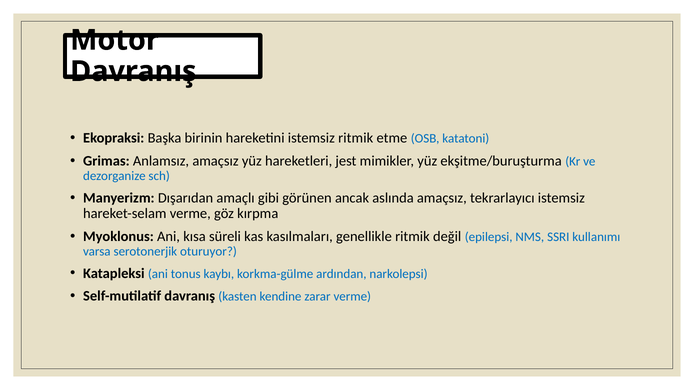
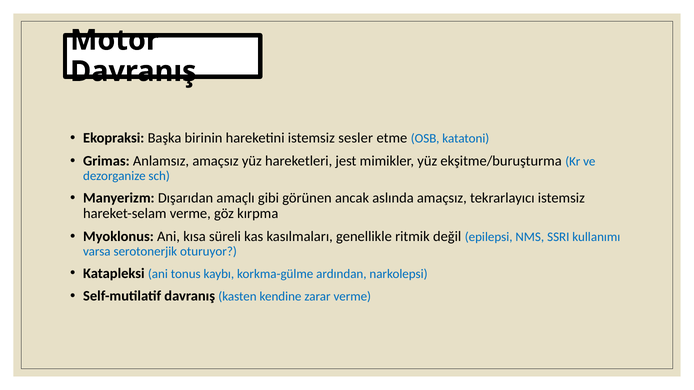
istemsiz ritmik: ritmik -> sesler
